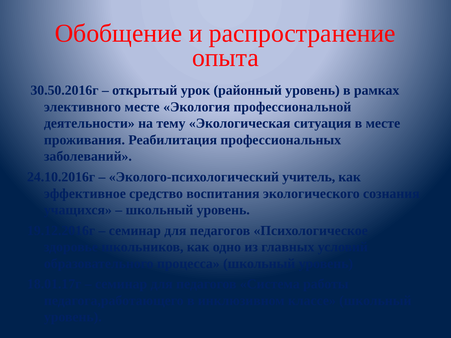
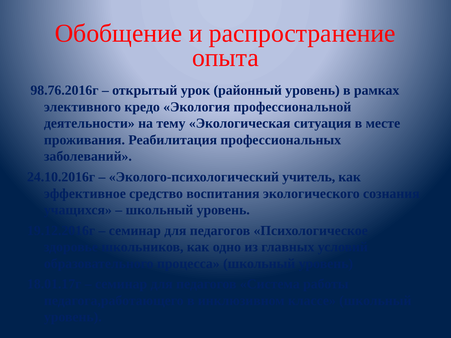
30.50.2016г: 30.50.2016г -> 98.76.2016г
элективного месте: месте -> кредо
